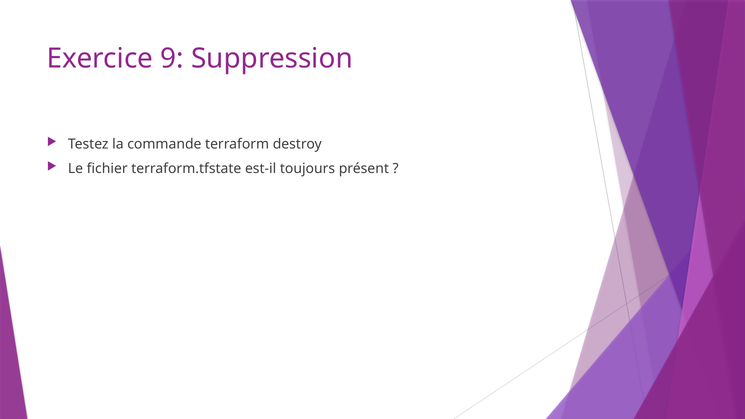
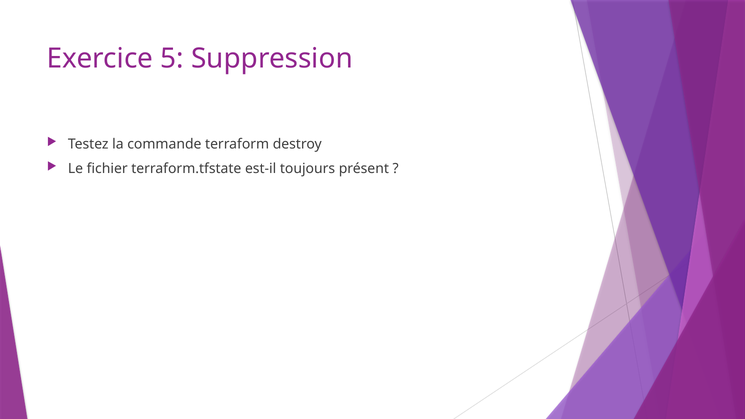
9: 9 -> 5
